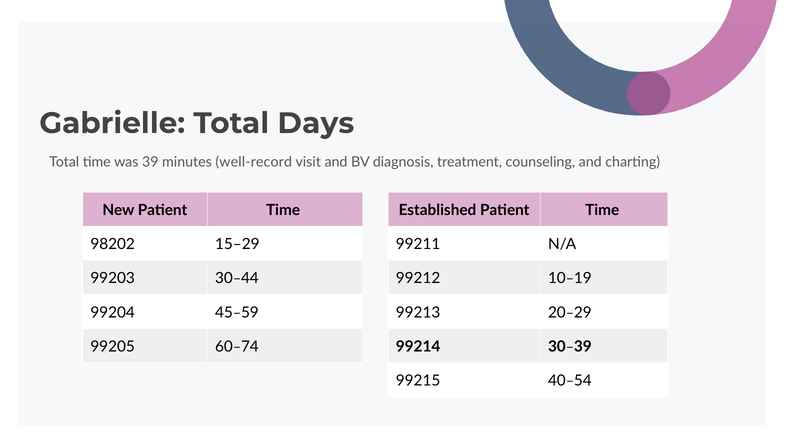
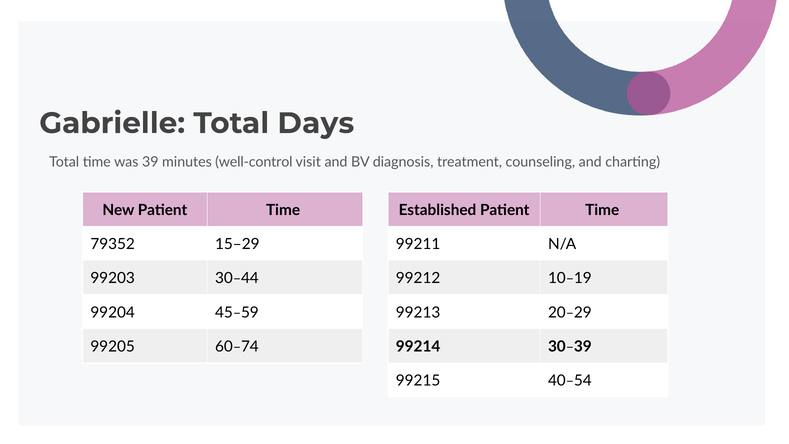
well-record: well-record -> well-control
98202: 98202 -> 79352
